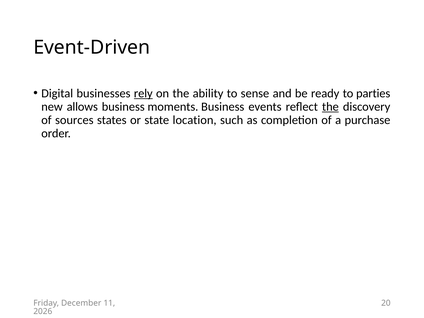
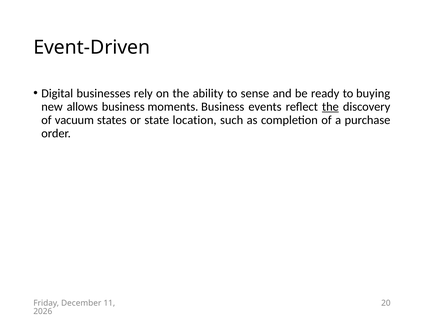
rely underline: present -> none
parties: parties -> buying
sources: sources -> vacuum
